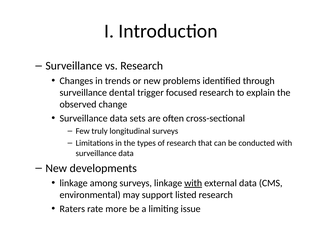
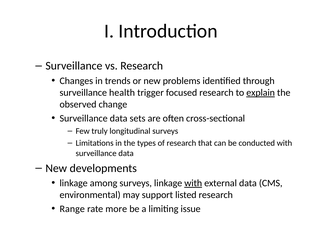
dental: dental -> health
explain underline: none -> present
Raters: Raters -> Range
